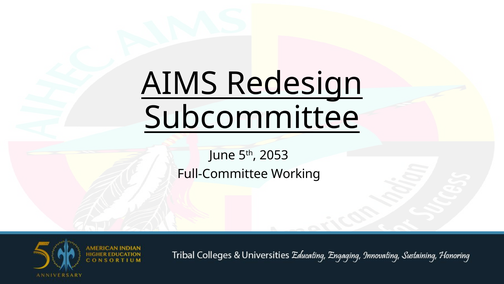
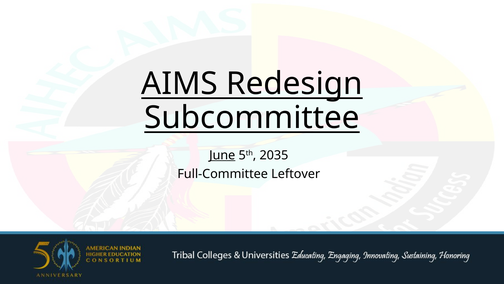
June underline: none -> present
2053: 2053 -> 2035
Working: Working -> Leftover
